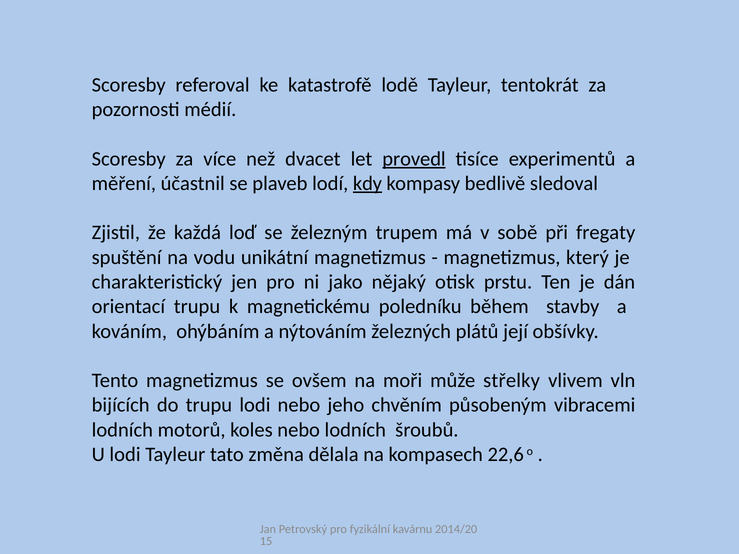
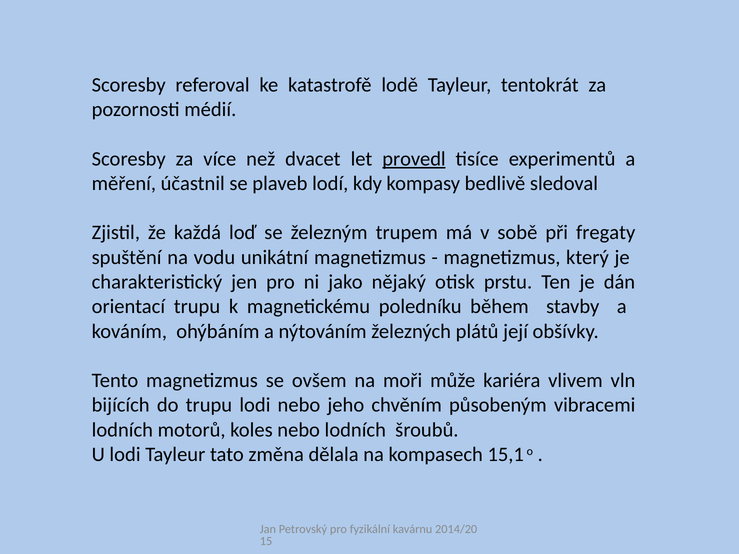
kdy underline: present -> none
střelky: střelky -> kariéra
22,6: 22,6 -> 15,1
